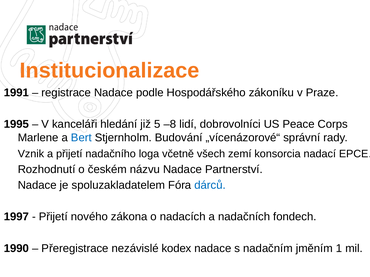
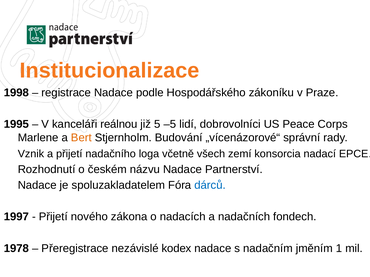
1991: 1991 -> 1998
hledání: hledání -> reálnou
–8: –8 -> –5
Bert colour: blue -> orange
1990: 1990 -> 1978
